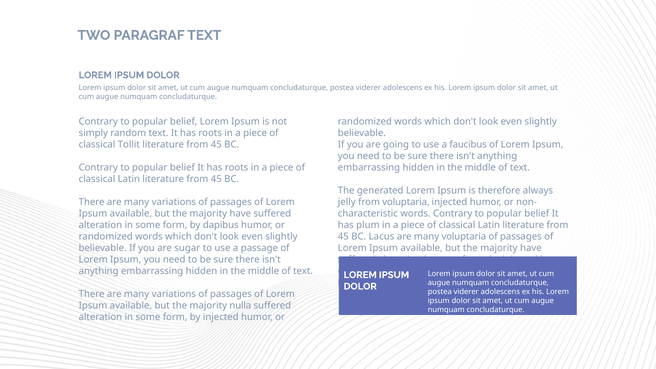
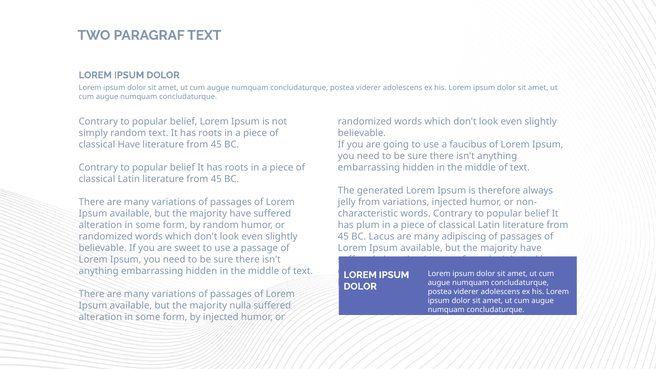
classical Tollit: Tollit -> Have
from voluptaria: voluptaria -> variations
by dapibus: dapibus -> random
many voluptaria: voluptaria -> adipiscing
sugar: sugar -> sweet
